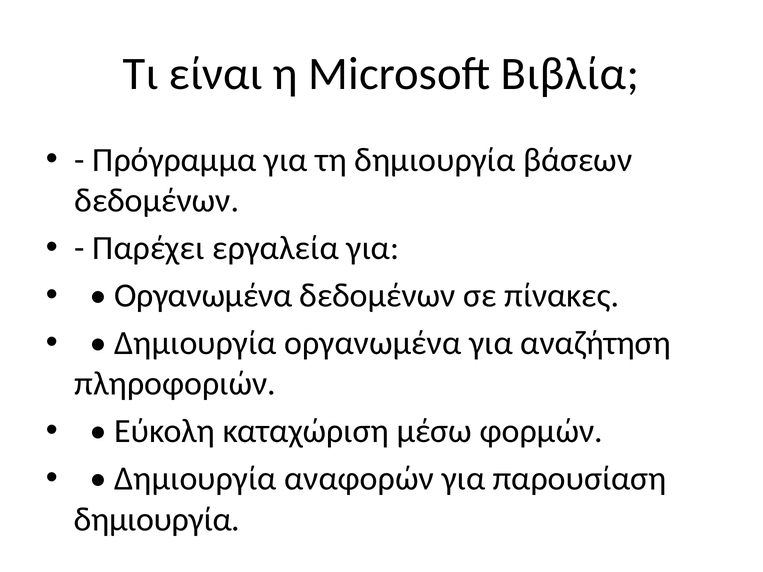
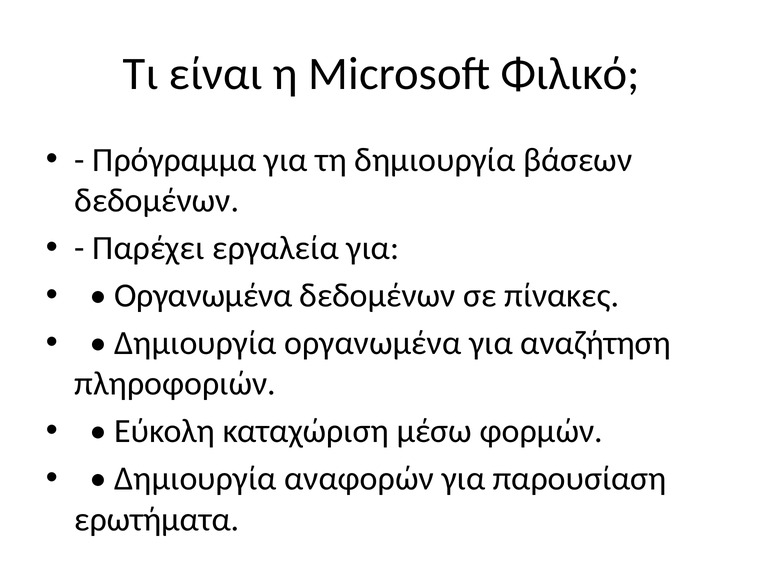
Βιβλία: Βιβλία -> Φιλικό
δημιουργία at (157, 520): δημιουργία -> ερωτήματα
